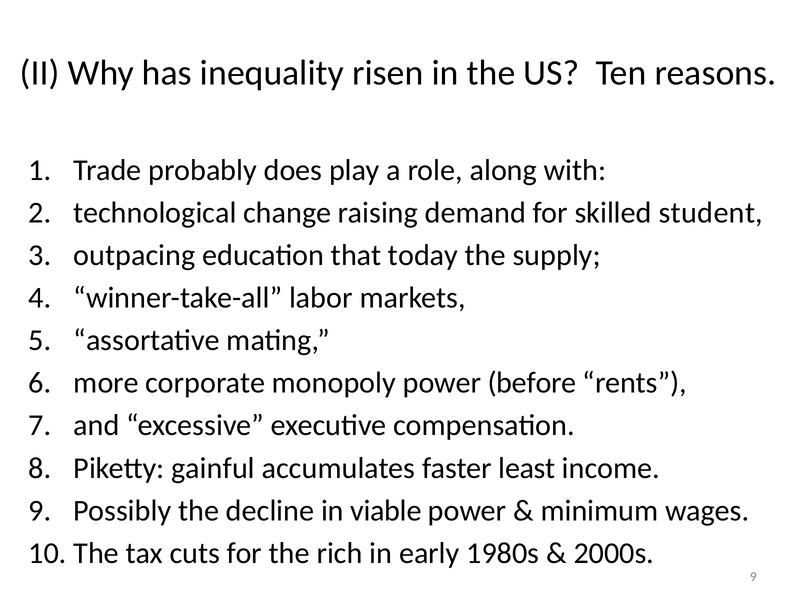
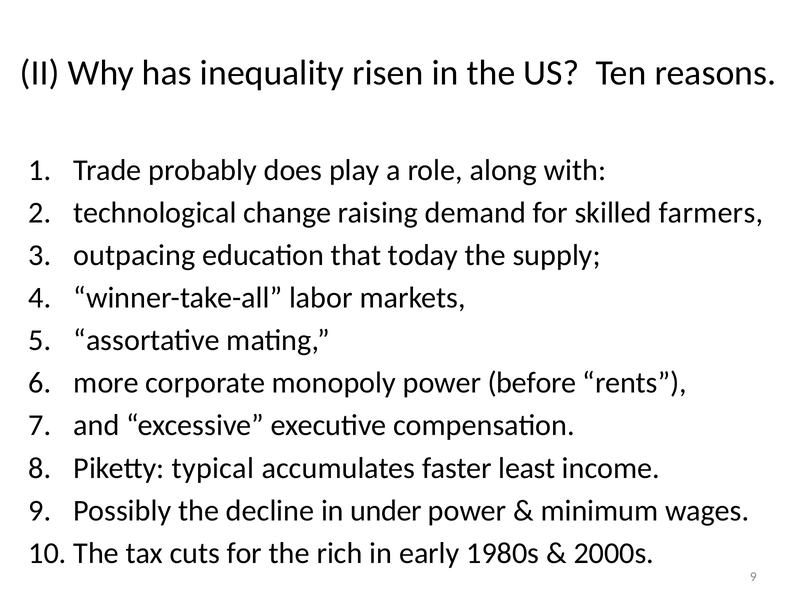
student: student -> farmers
gainful: gainful -> typical
viable: viable -> under
